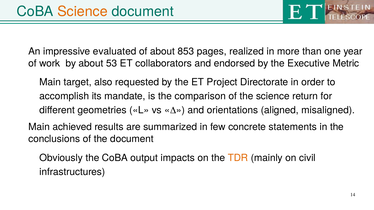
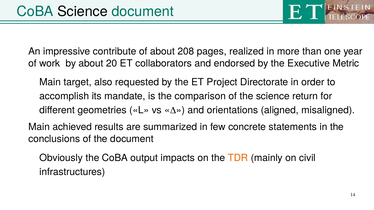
Science at (82, 11) colour: orange -> black
evaluated: evaluated -> contribute
853: 853 -> 208
53: 53 -> 20
